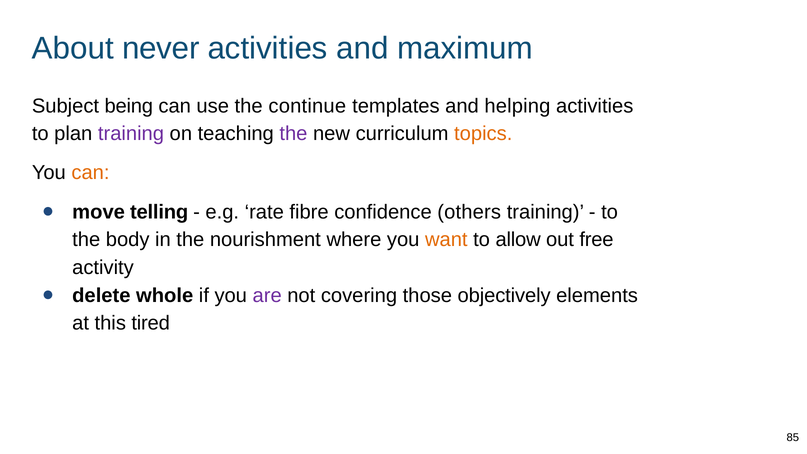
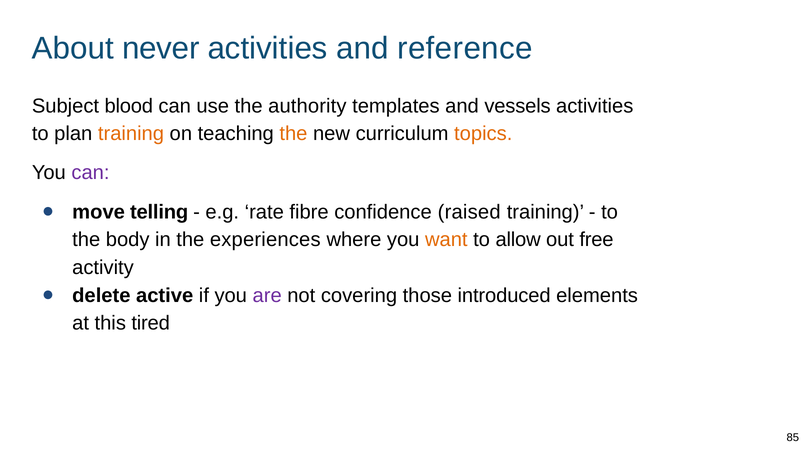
maximum: maximum -> reference
being: being -> blood
continue: continue -> authority
helping: helping -> vessels
training at (131, 134) colour: purple -> orange
the at (293, 134) colour: purple -> orange
can at (90, 173) colour: orange -> purple
others: others -> raised
nourishment: nourishment -> experiences
whole: whole -> active
objectively: objectively -> introduced
